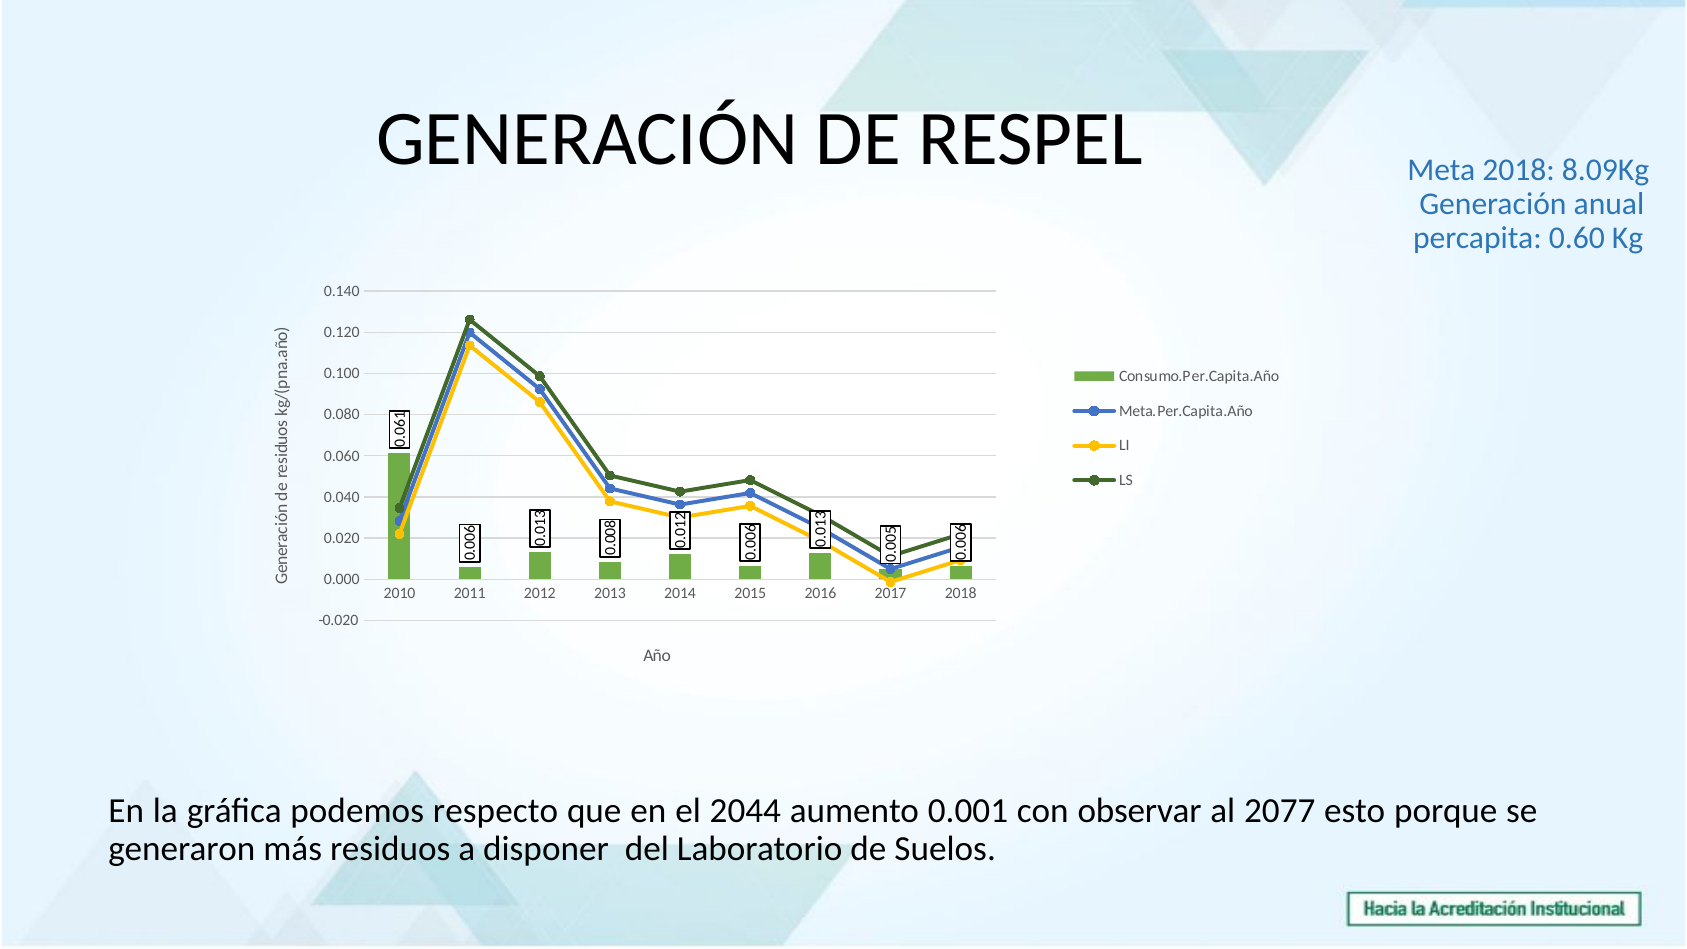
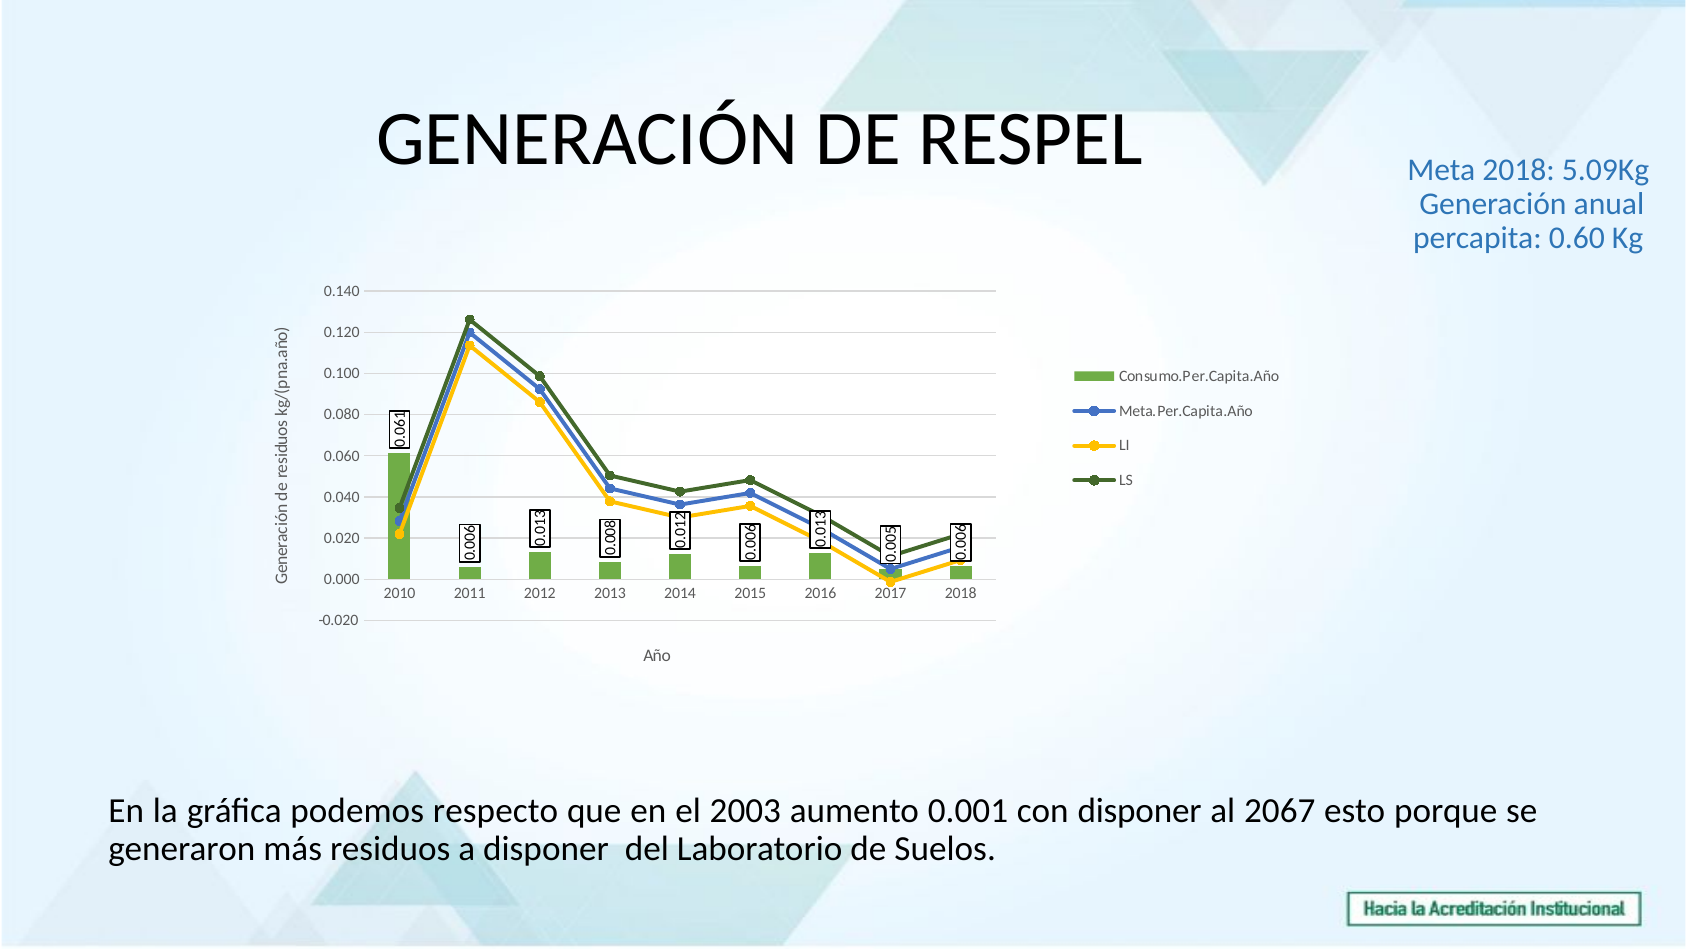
8.09Kg: 8.09Kg -> 5.09Kg
2044: 2044 -> 2003
con observar: observar -> disponer
2077: 2077 -> 2067
